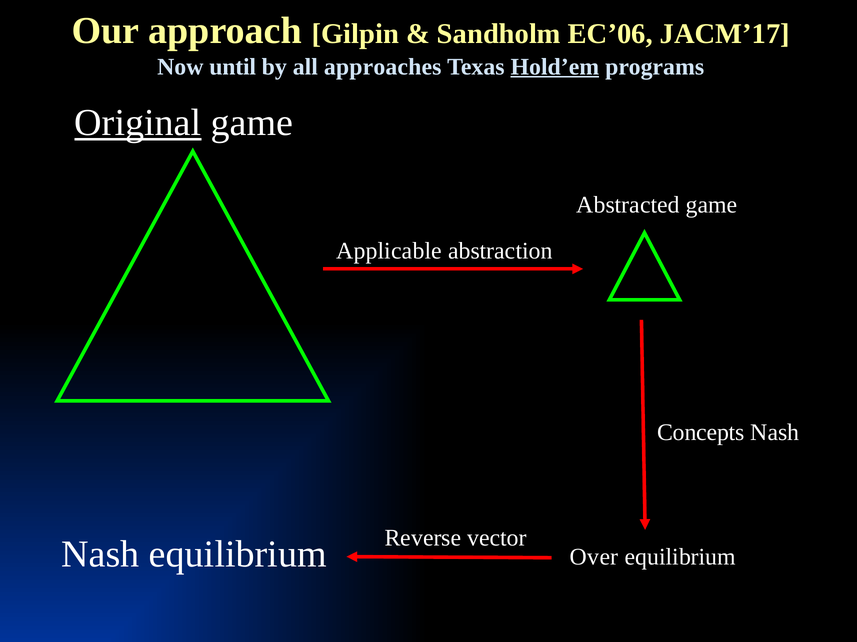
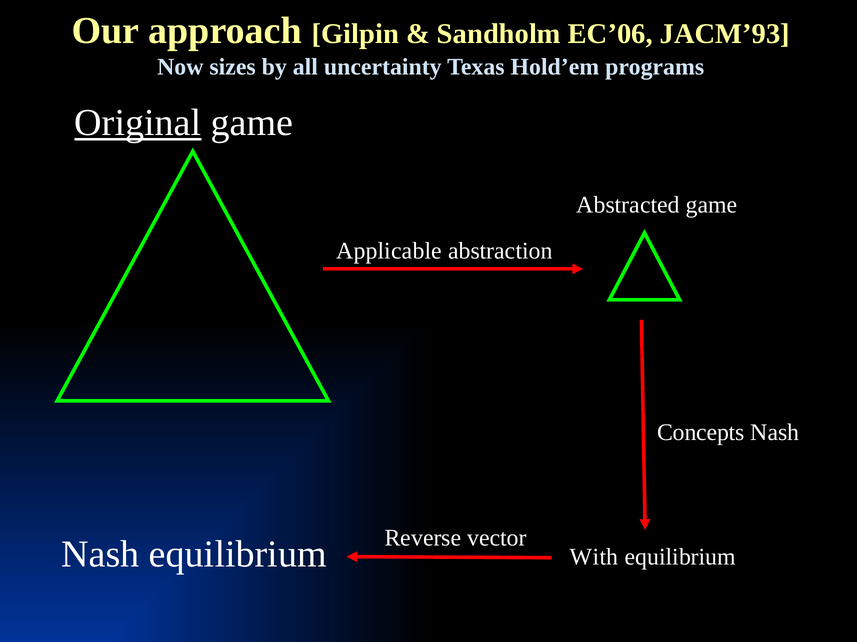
JACM’17: JACM’17 -> JACM’93
until: until -> sizes
approaches: approaches -> uncertainty
Hold’em underline: present -> none
Over: Over -> With
